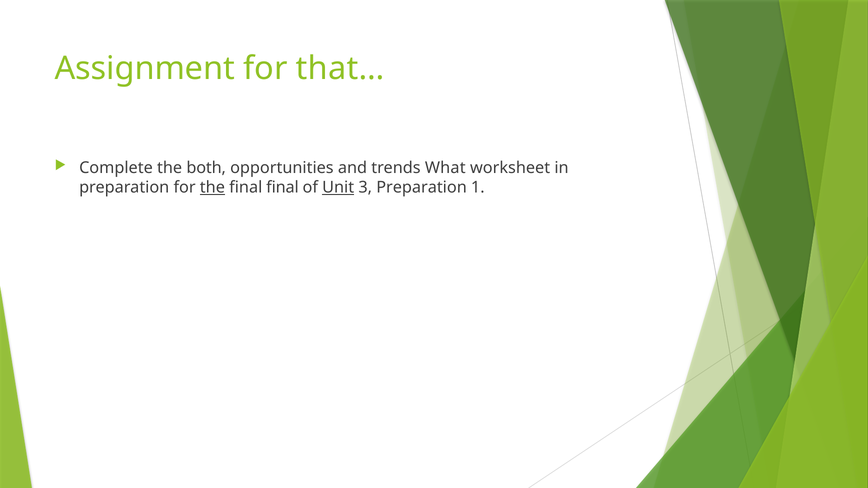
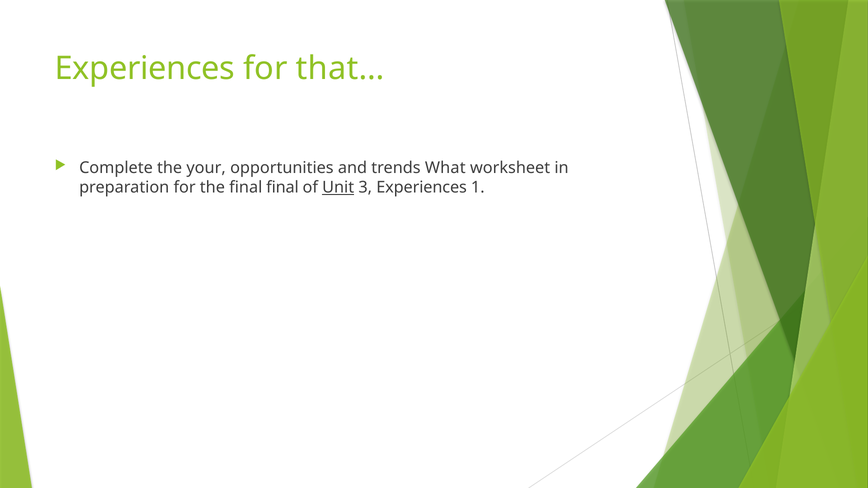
Assignment at (145, 68): Assignment -> Experiences
both: both -> your
the at (212, 188) underline: present -> none
3 Preparation: Preparation -> Experiences
